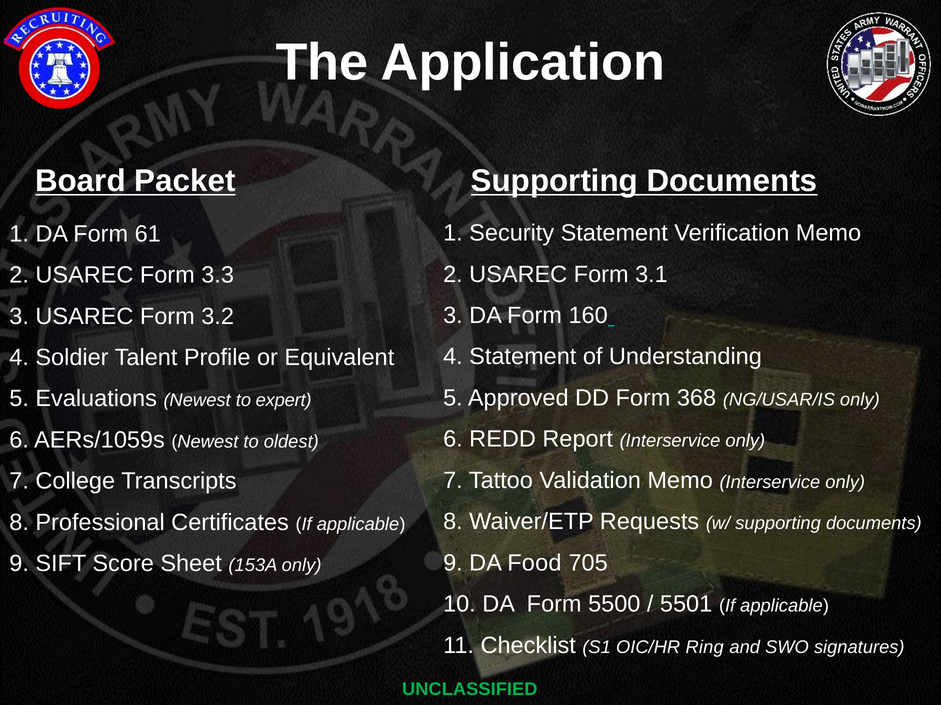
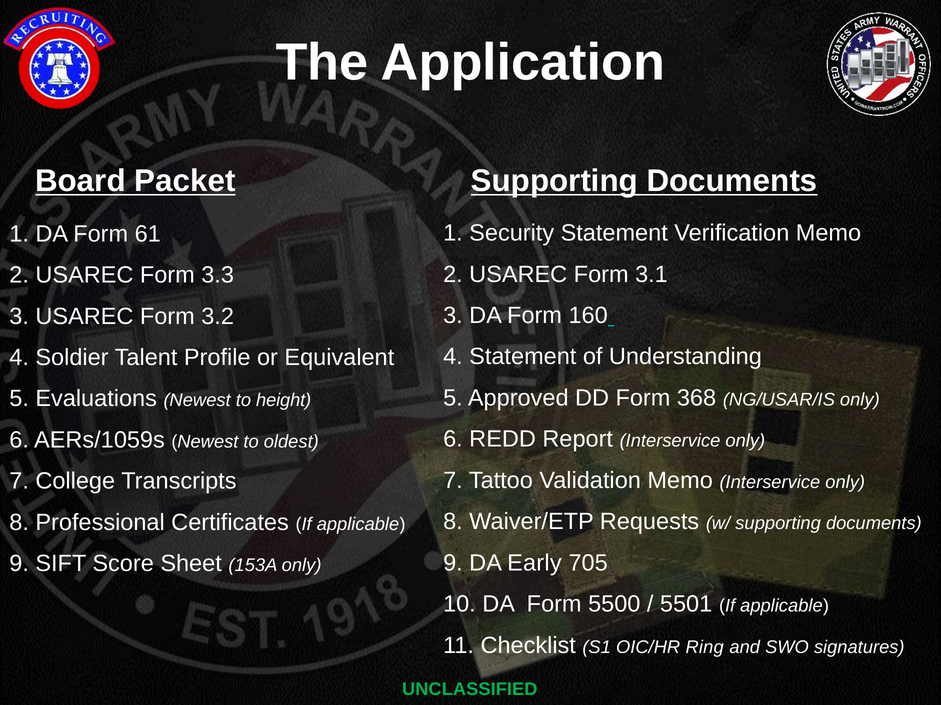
expert: expert -> height
Food: Food -> Early
